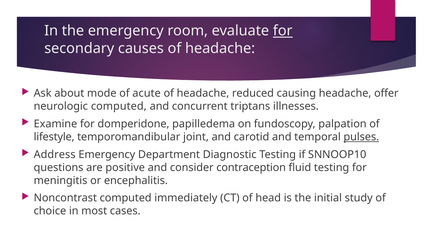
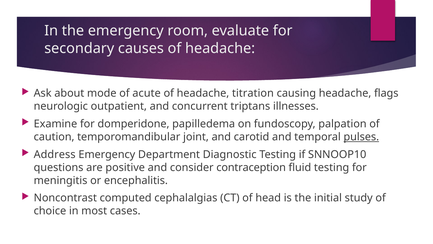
for at (283, 31) underline: present -> none
reduced: reduced -> titration
offer: offer -> flags
neurologic computed: computed -> outpatient
lifestyle: lifestyle -> caution
immediately: immediately -> cephalalgias
